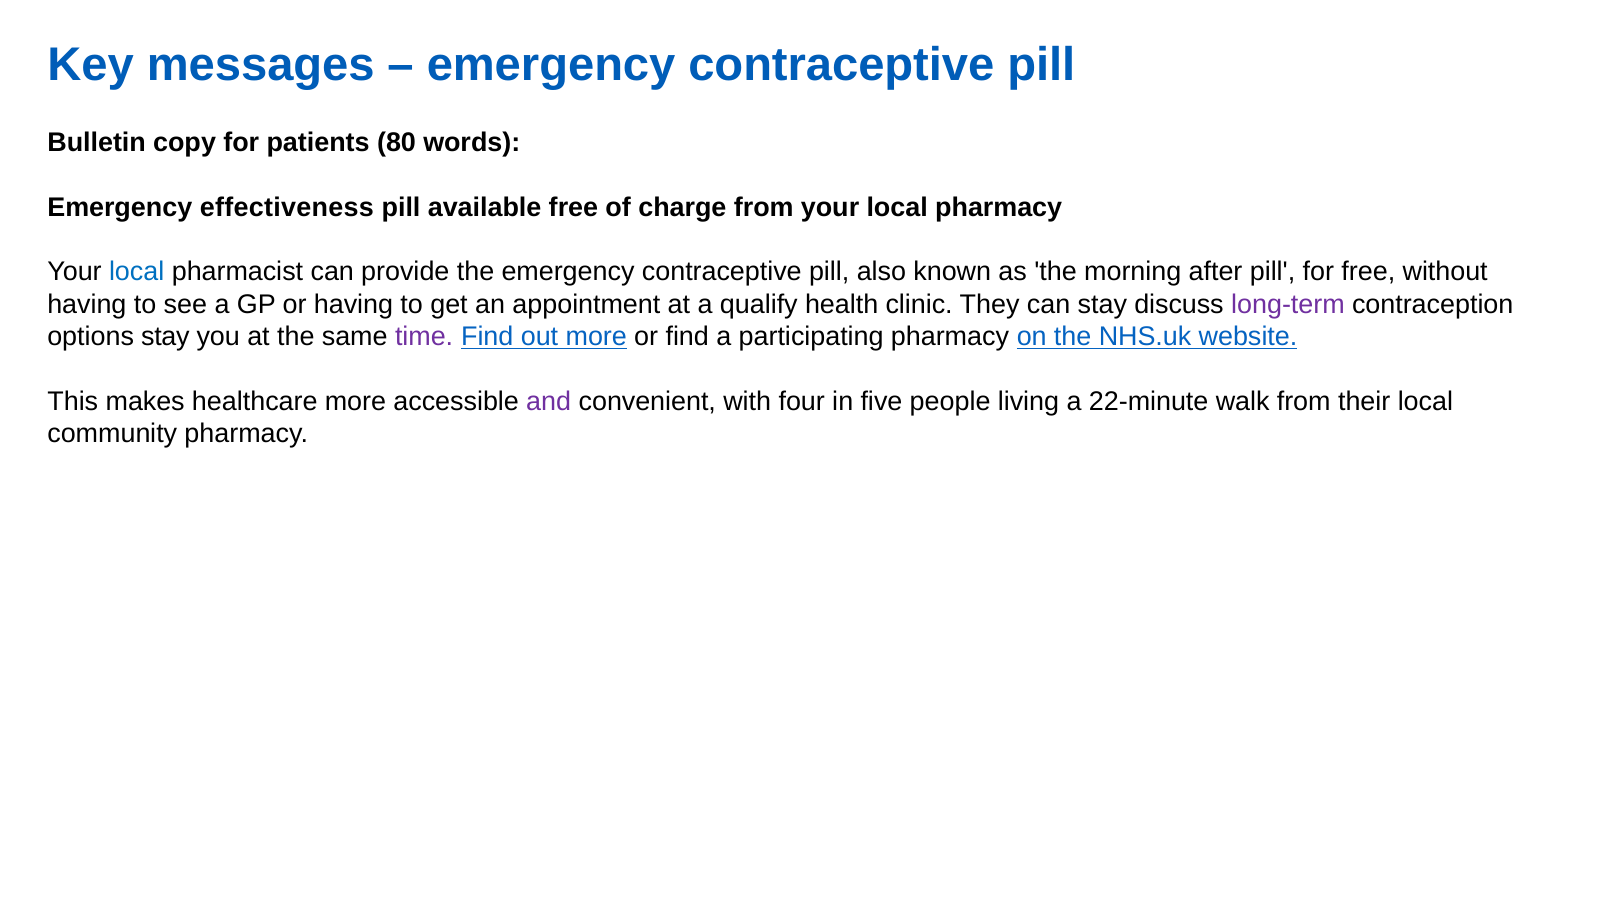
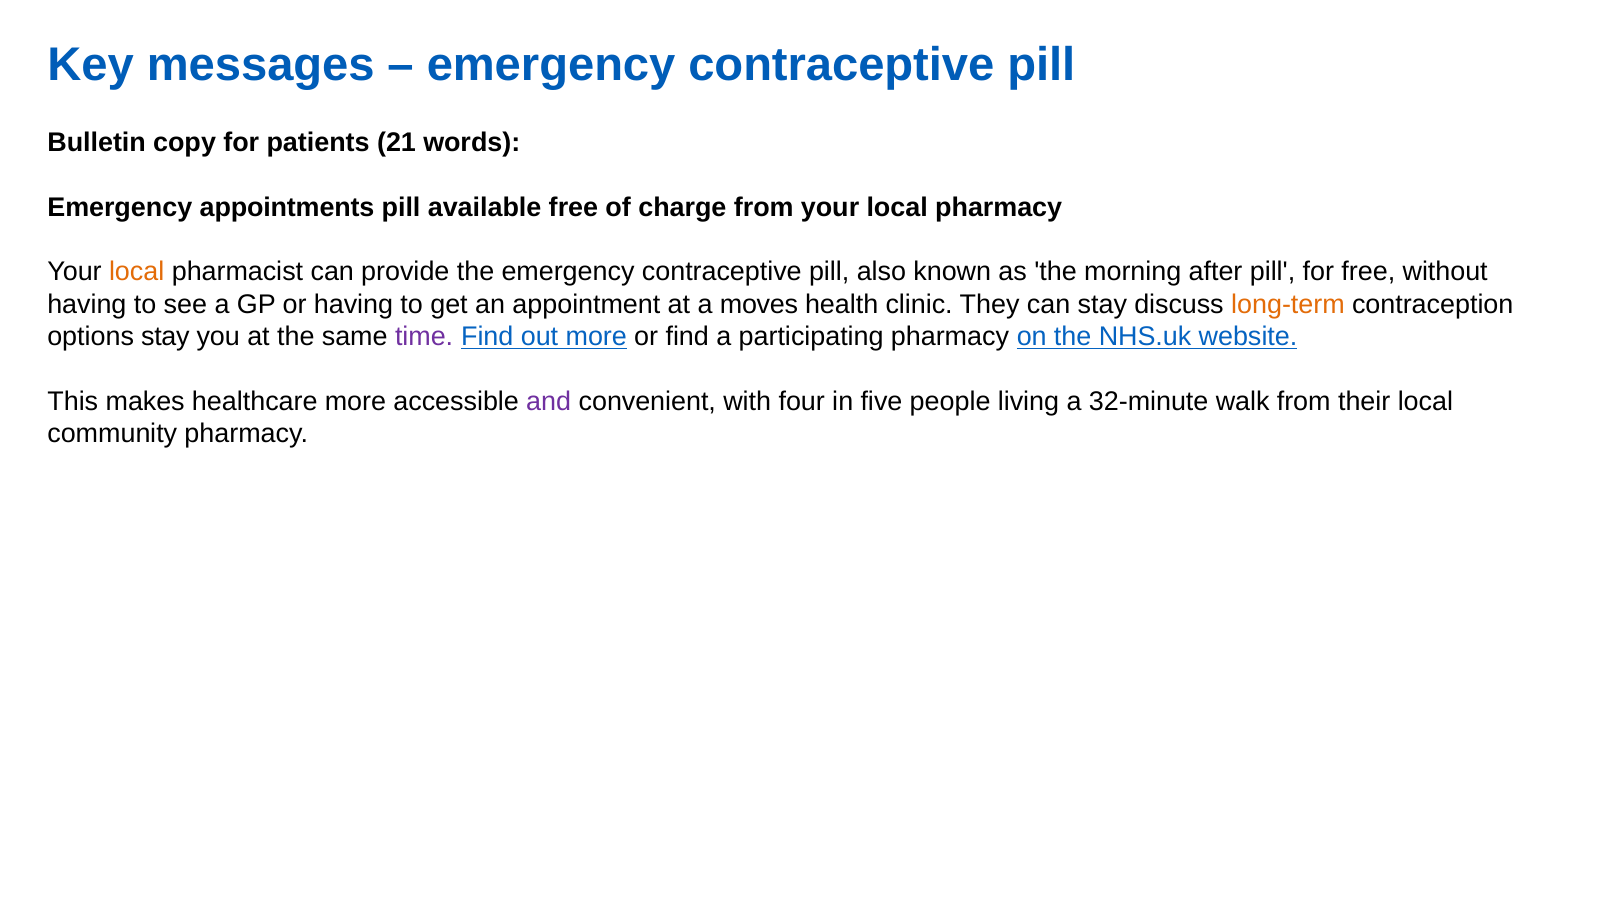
80: 80 -> 21
effectiveness: effectiveness -> appointments
local at (137, 272) colour: blue -> orange
qualify: qualify -> moves
long-term colour: purple -> orange
22-minute: 22-minute -> 32-minute
